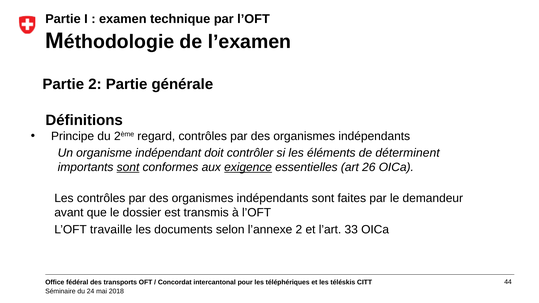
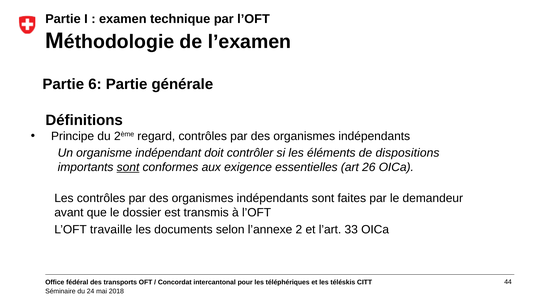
Partie 2: 2 -> 6
déterminent: déterminent -> dispositions
exigence underline: present -> none
